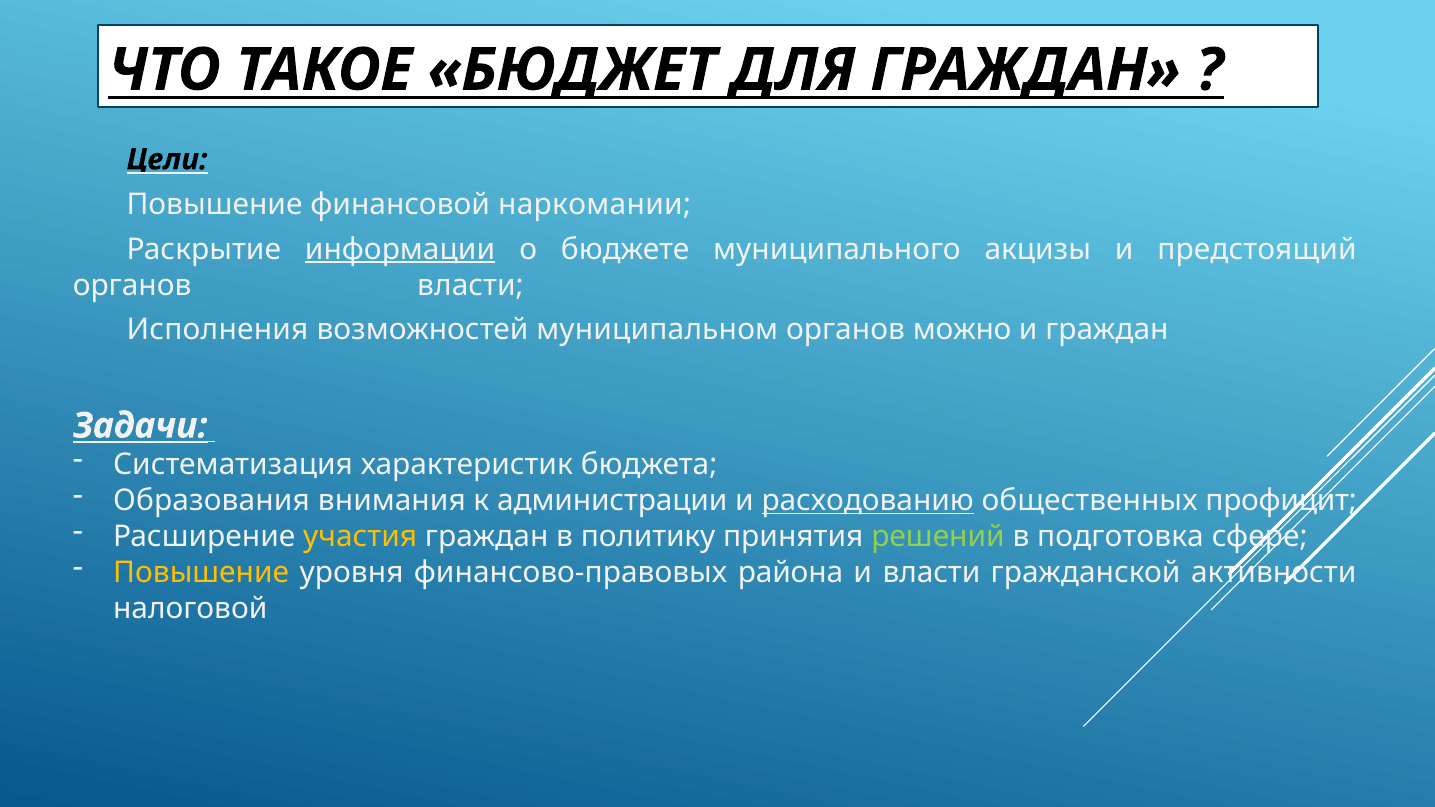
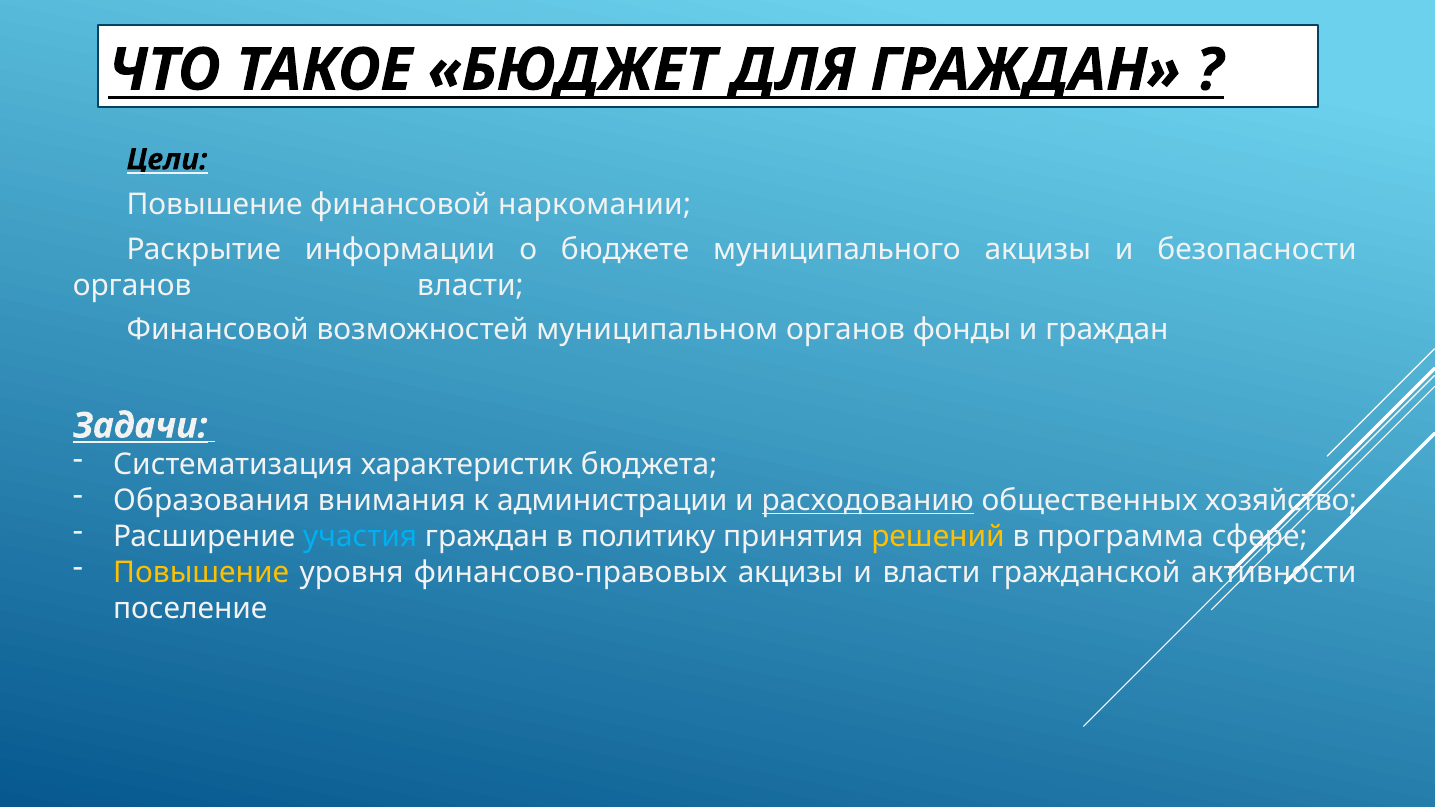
информации underline: present -> none
предстоящий: предстоящий -> безопасности
Исполнения at (218, 330): Исполнения -> Финансовой
можно: можно -> фонды
профицит: профицит -> хозяйство
участия colour: yellow -> light blue
решений colour: light green -> yellow
подготовка: подготовка -> программа
финансово-правовых района: района -> акцизы
налоговой: налоговой -> поселение
